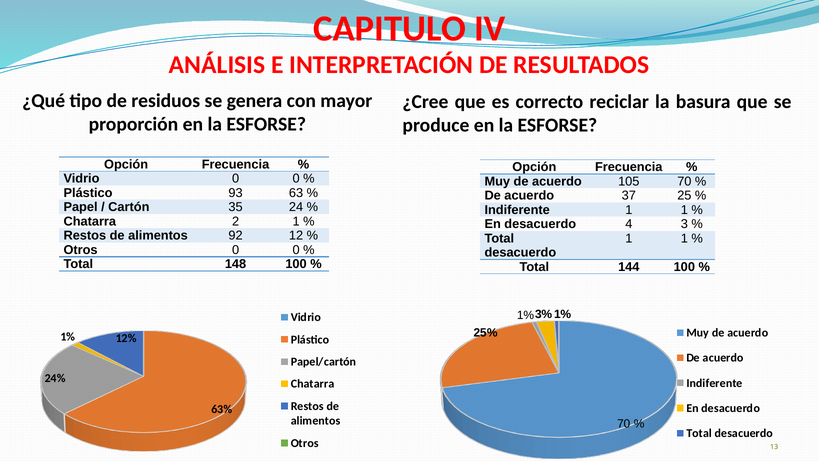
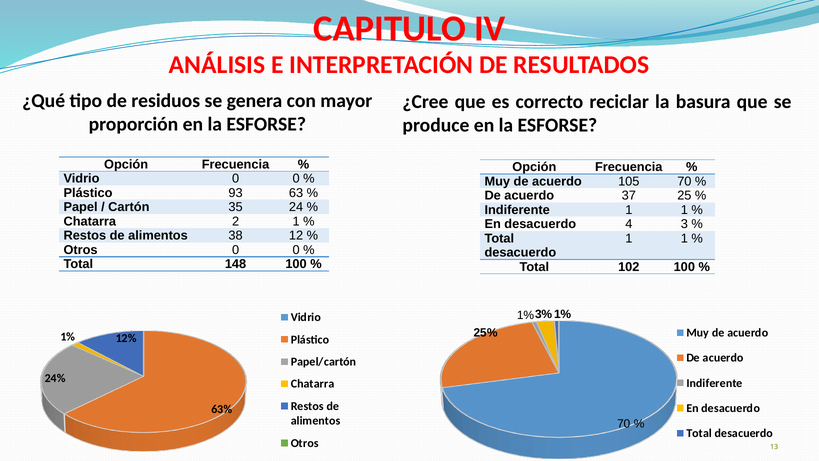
92: 92 -> 38
144: 144 -> 102
